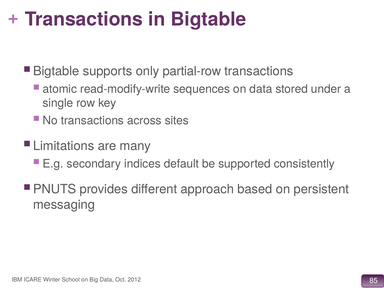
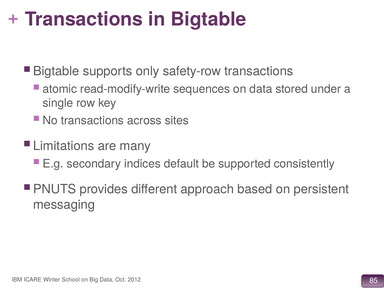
partial-row: partial-row -> safety-row
